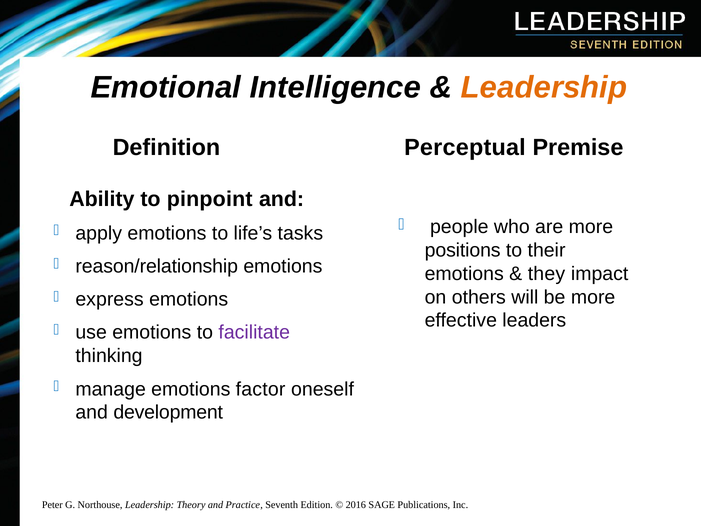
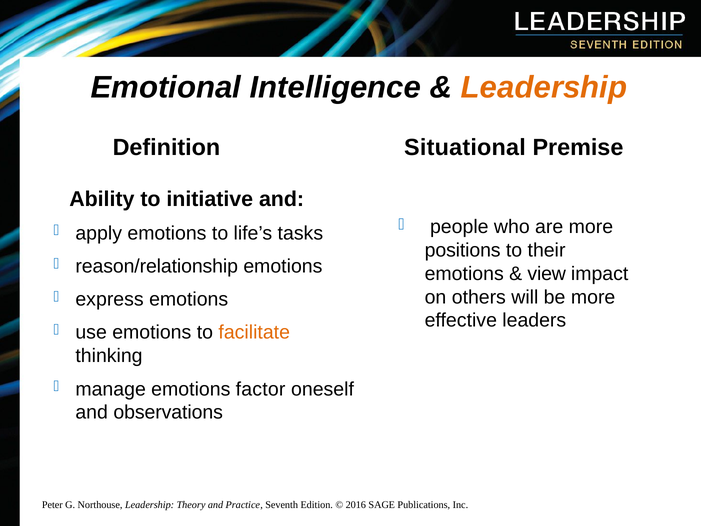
Perceptual: Perceptual -> Situational
pinpoint: pinpoint -> initiative
they: they -> view
facilitate colour: purple -> orange
development: development -> observations
